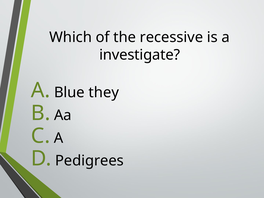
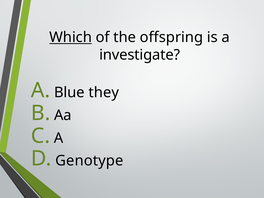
Which underline: none -> present
recessive: recessive -> offspring
Pedigrees: Pedigrees -> Genotype
